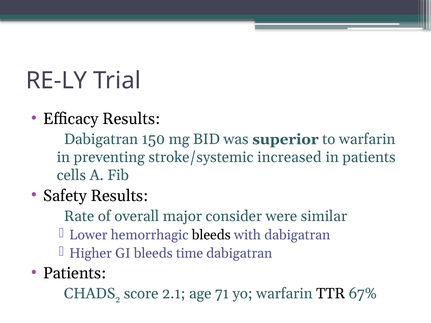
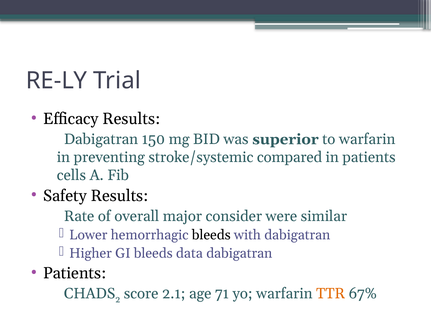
increased: increased -> compared
time: time -> data
TTR colour: black -> orange
